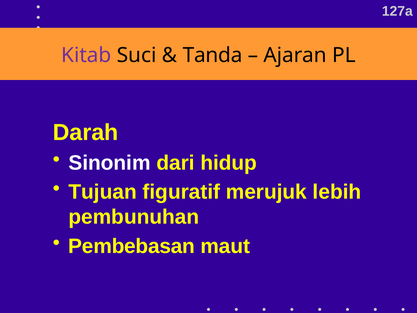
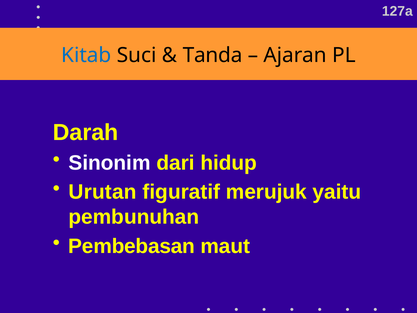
Kitab colour: purple -> blue
Tujuan: Tujuan -> Urutan
lebih: lebih -> yaitu
